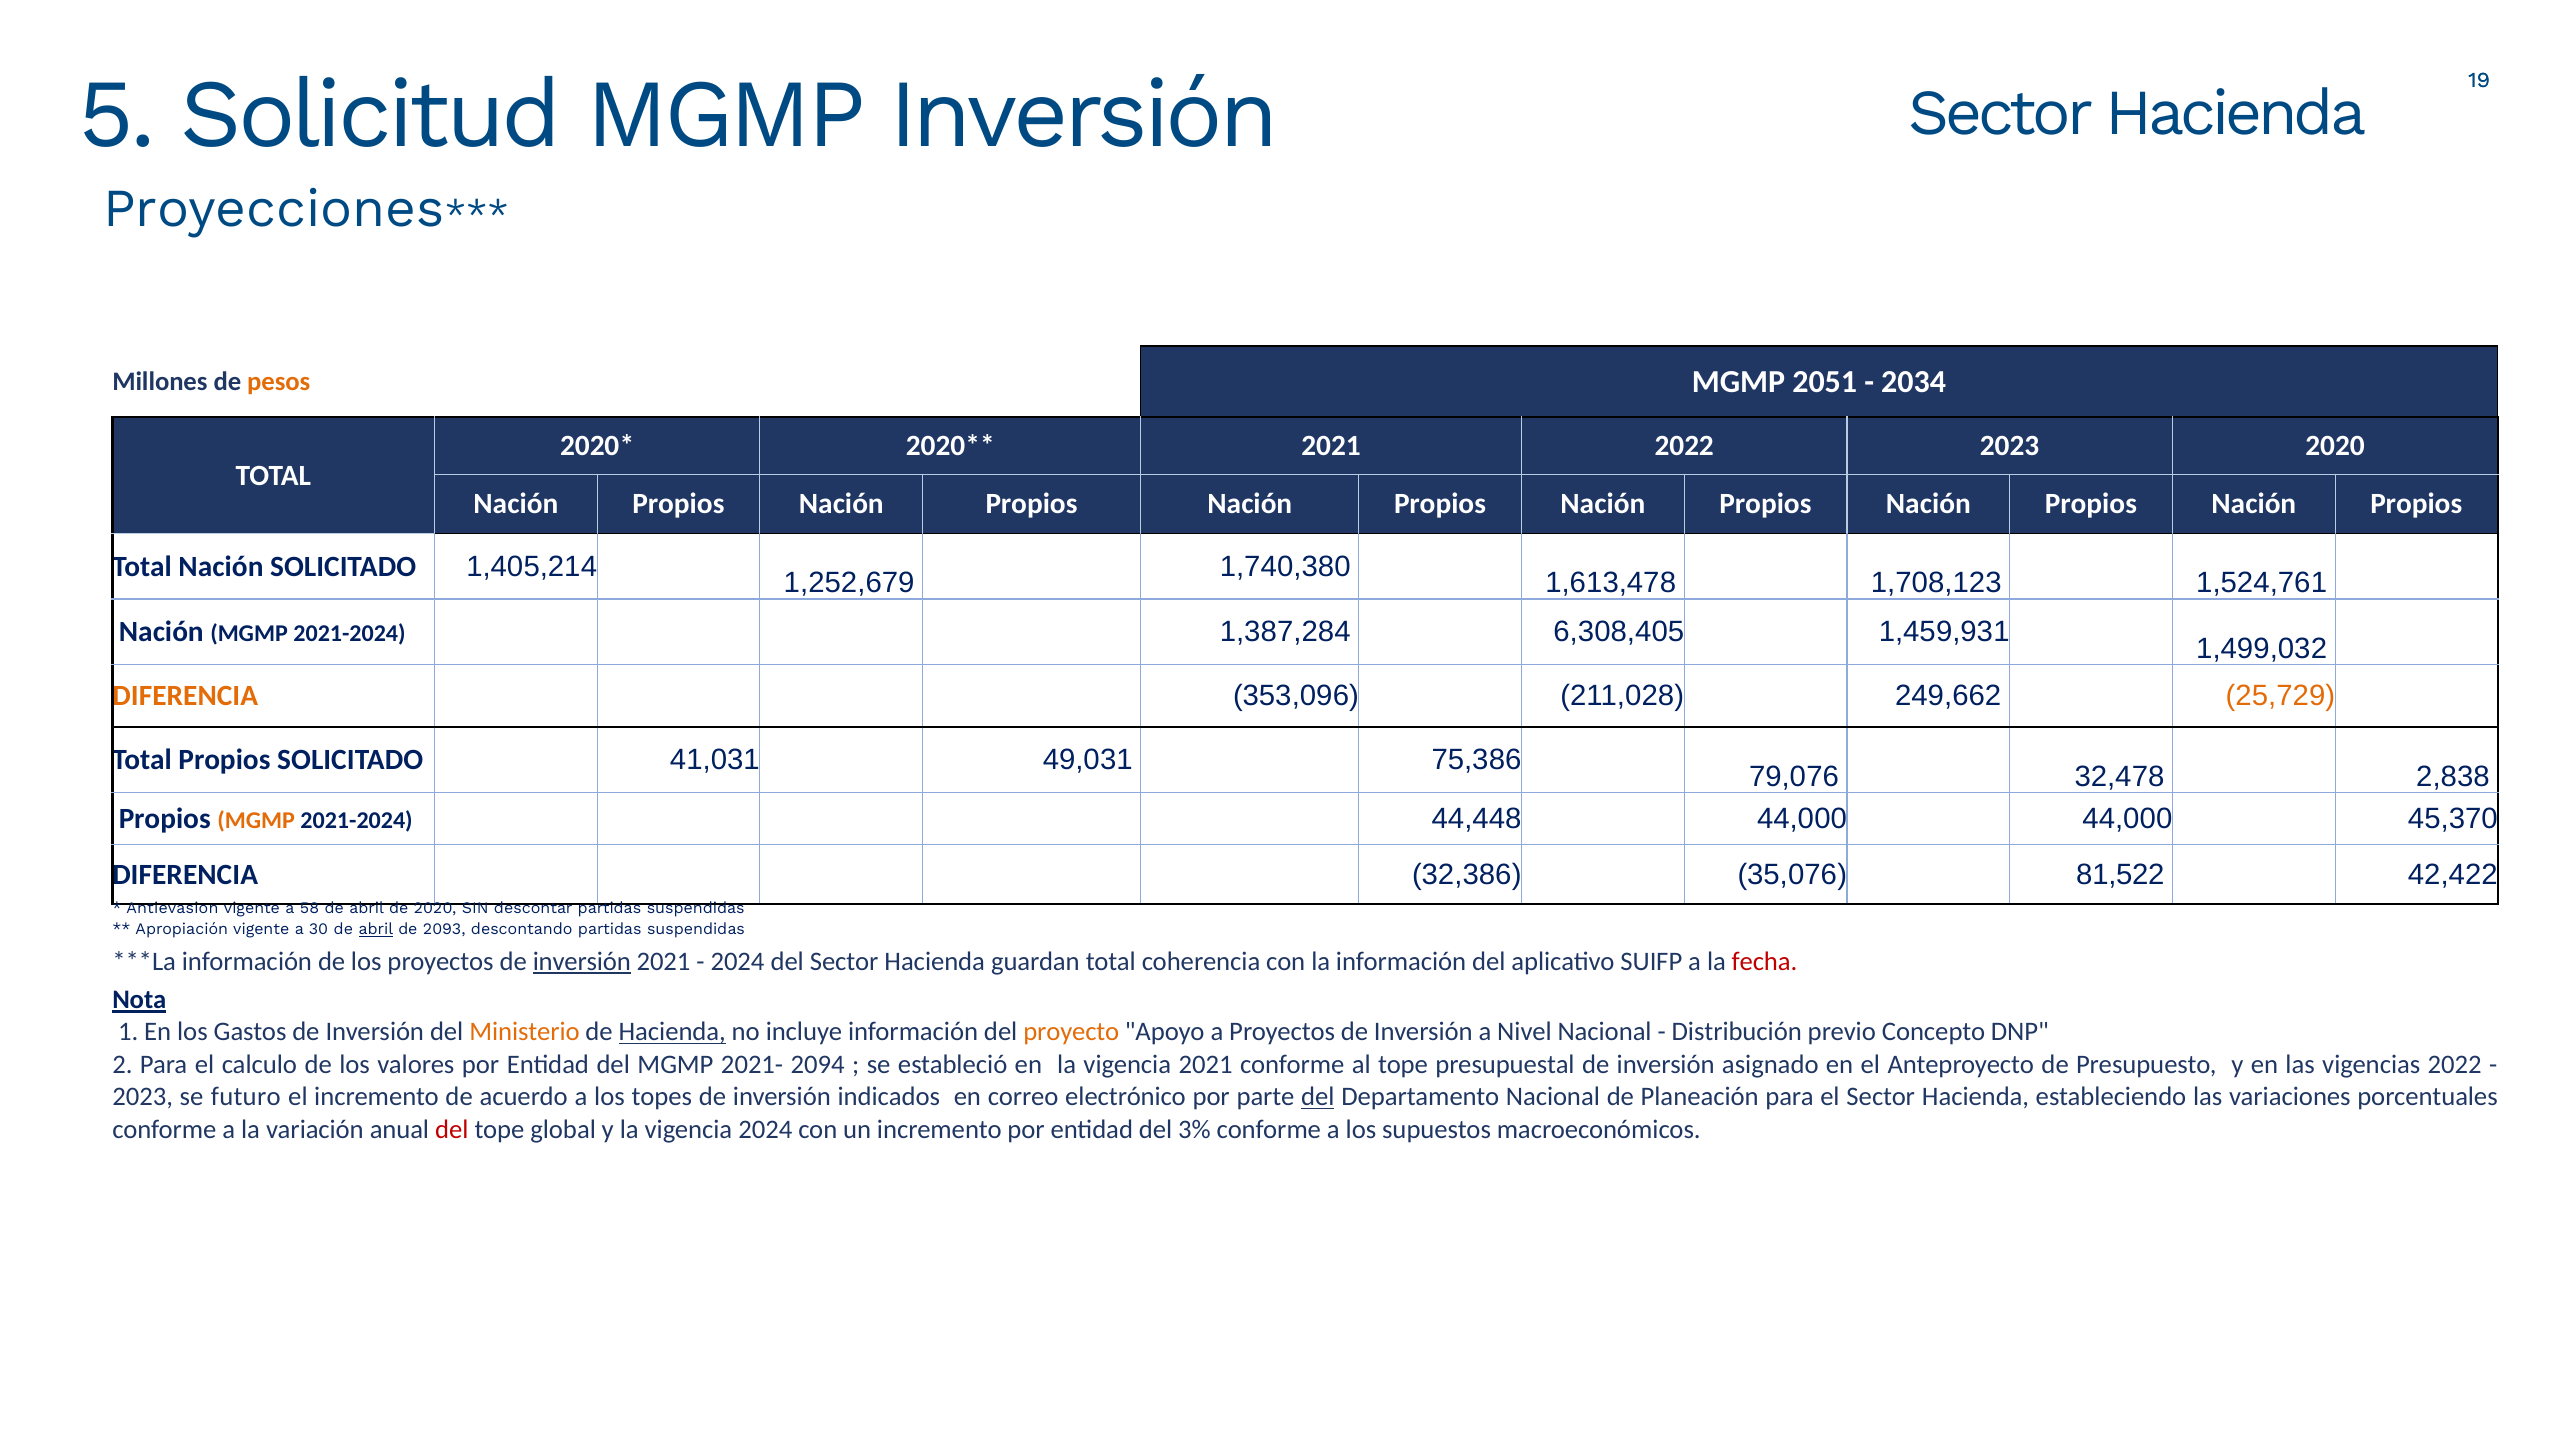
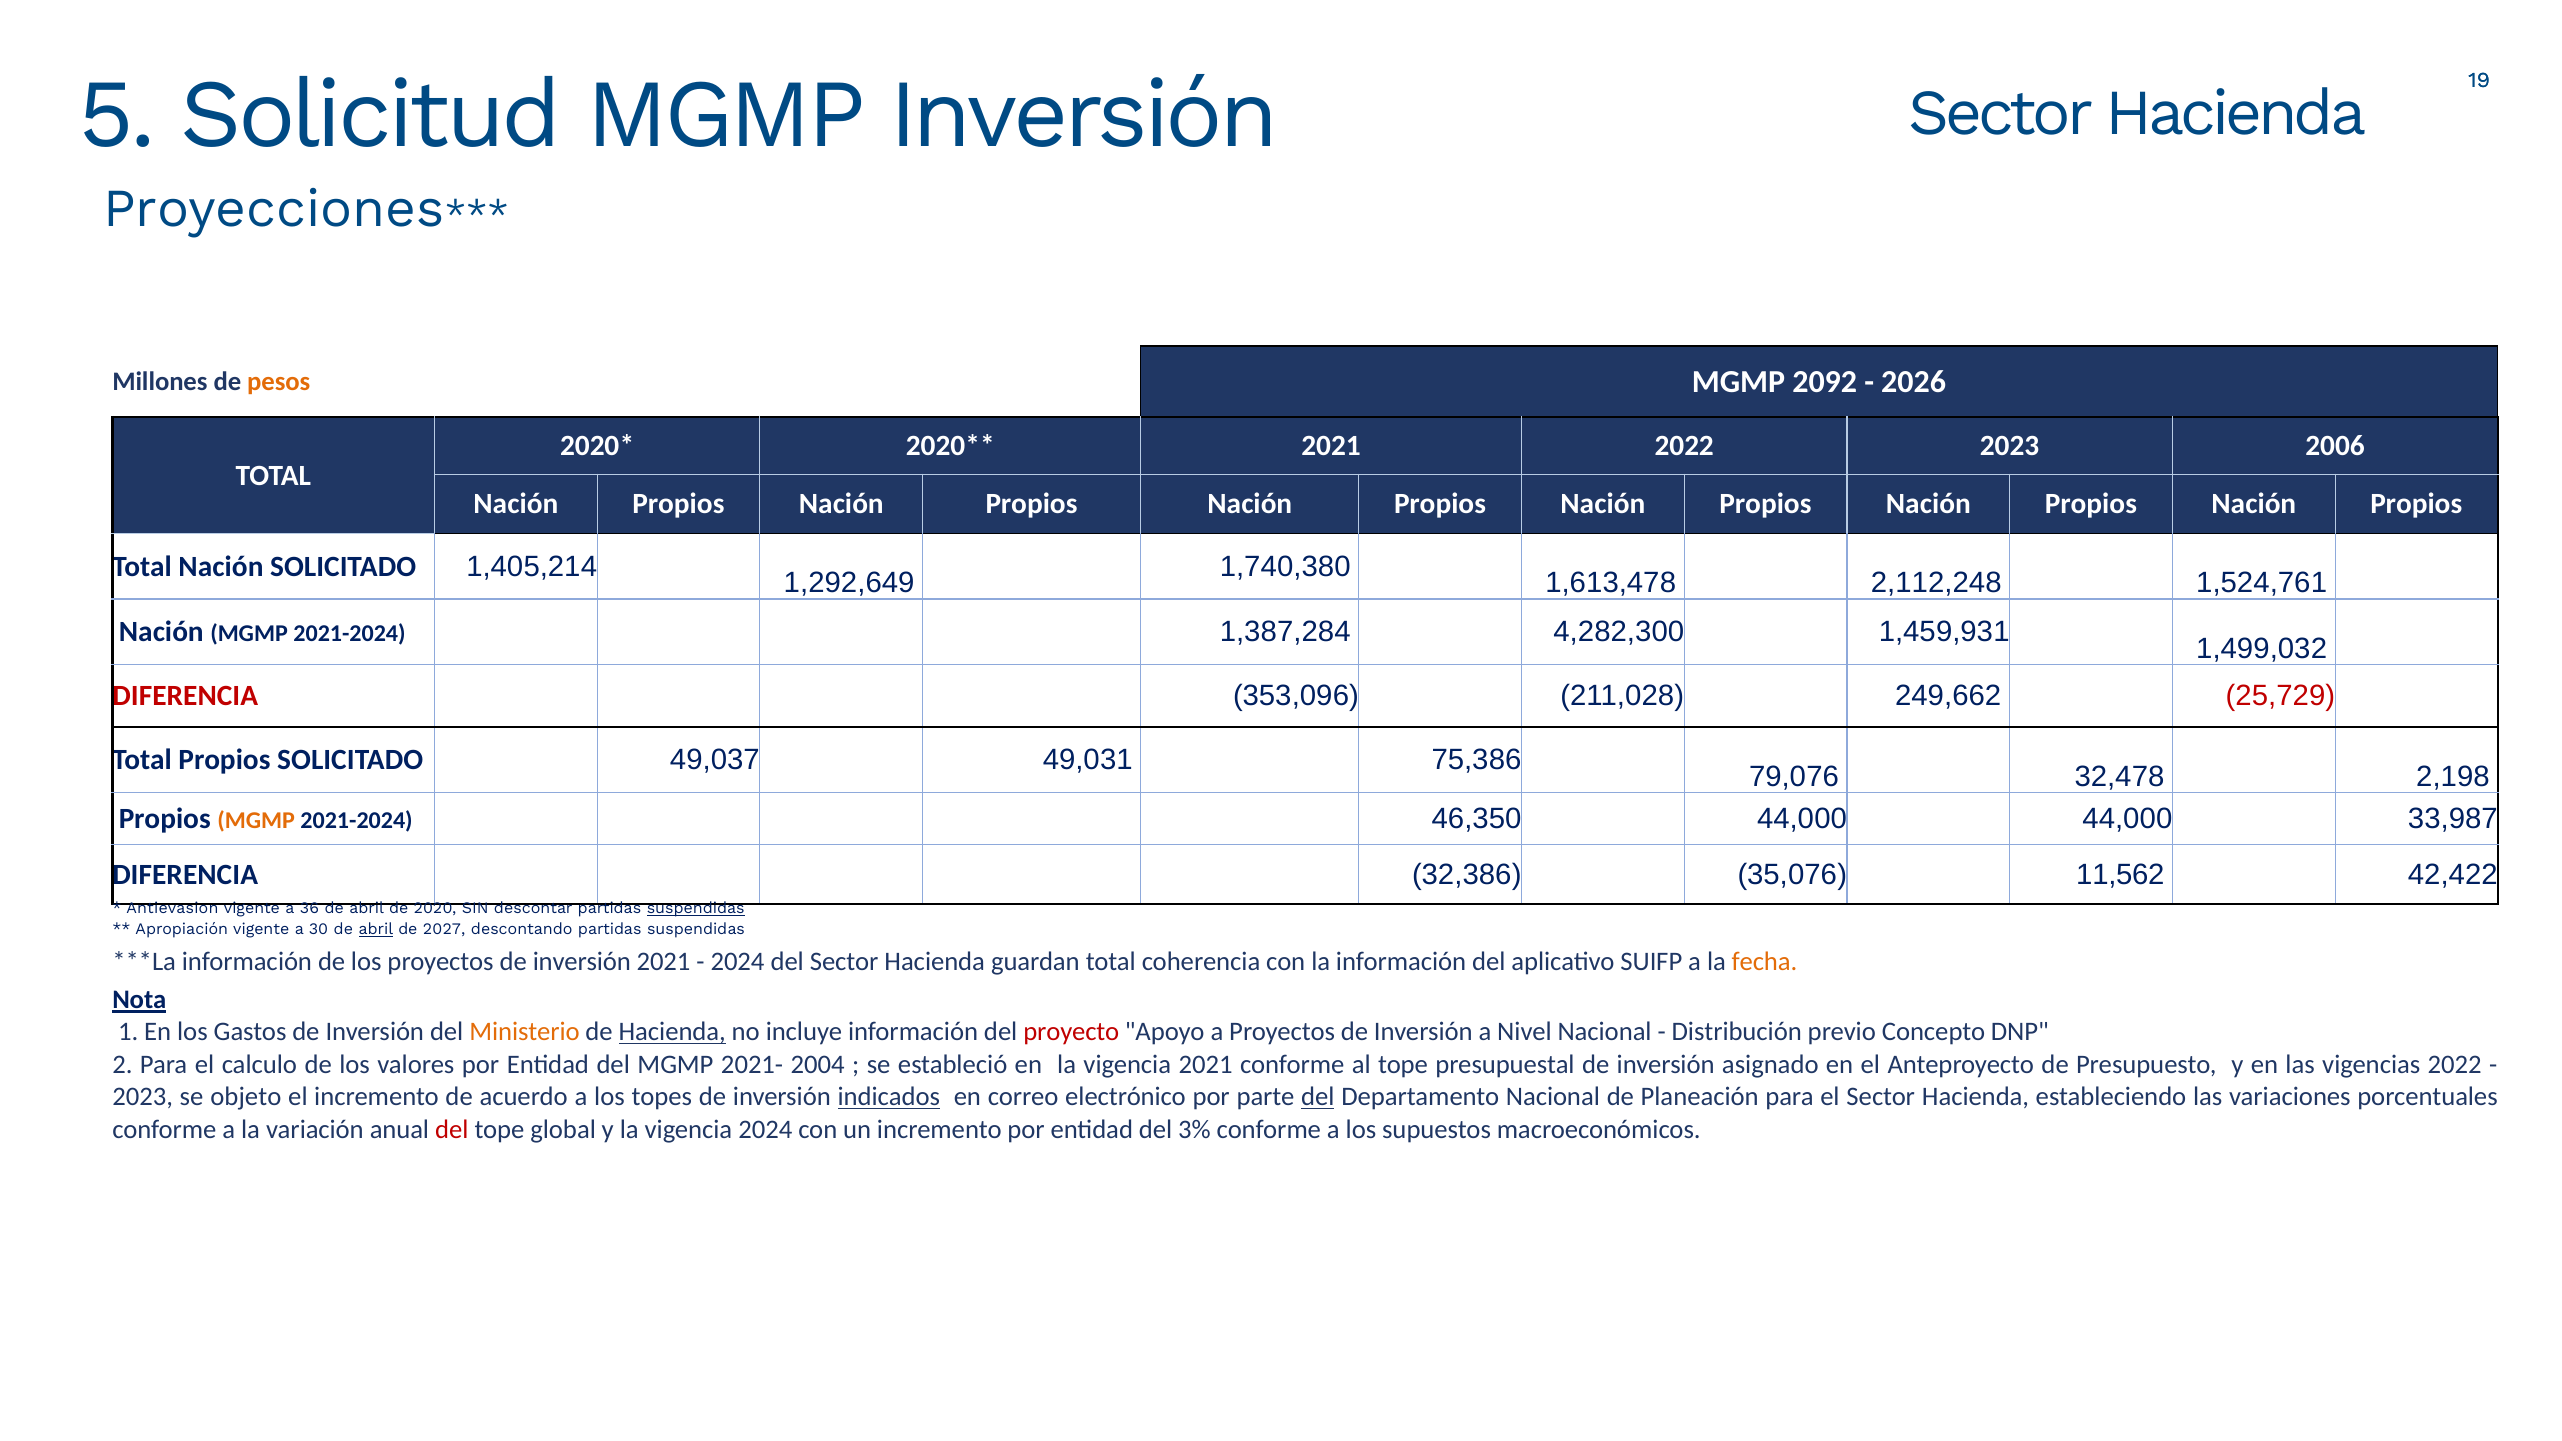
2051: 2051 -> 2092
2034: 2034 -> 2026
2023 2020: 2020 -> 2006
1,252,679: 1,252,679 -> 1,292,649
1,708,123: 1,708,123 -> 2,112,248
6,308,405: 6,308,405 -> 4,282,300
DIFERENCIA at (185, 696) colour: orange -> red
25,729 colour: orange -> red
41,031: 41,031 -> 49,037
2,838: 2,838 -> 2,198
44,448: 44,448 -> 46,350
45,370: 45,370 -> 33,987
81,522: 81,522 -> 11,562
58: 58 -> 36
suspendidas at (696, 908) underline: none -> present
2093: 2093 -> 2027
inversión at (582, 962) underline: present -> none
fecha colour: red -> orange
proyecto colour: orange -> red
2094: 2094 -> 2004
futuro: futuro -> objeto
indicados underline: none -> present
